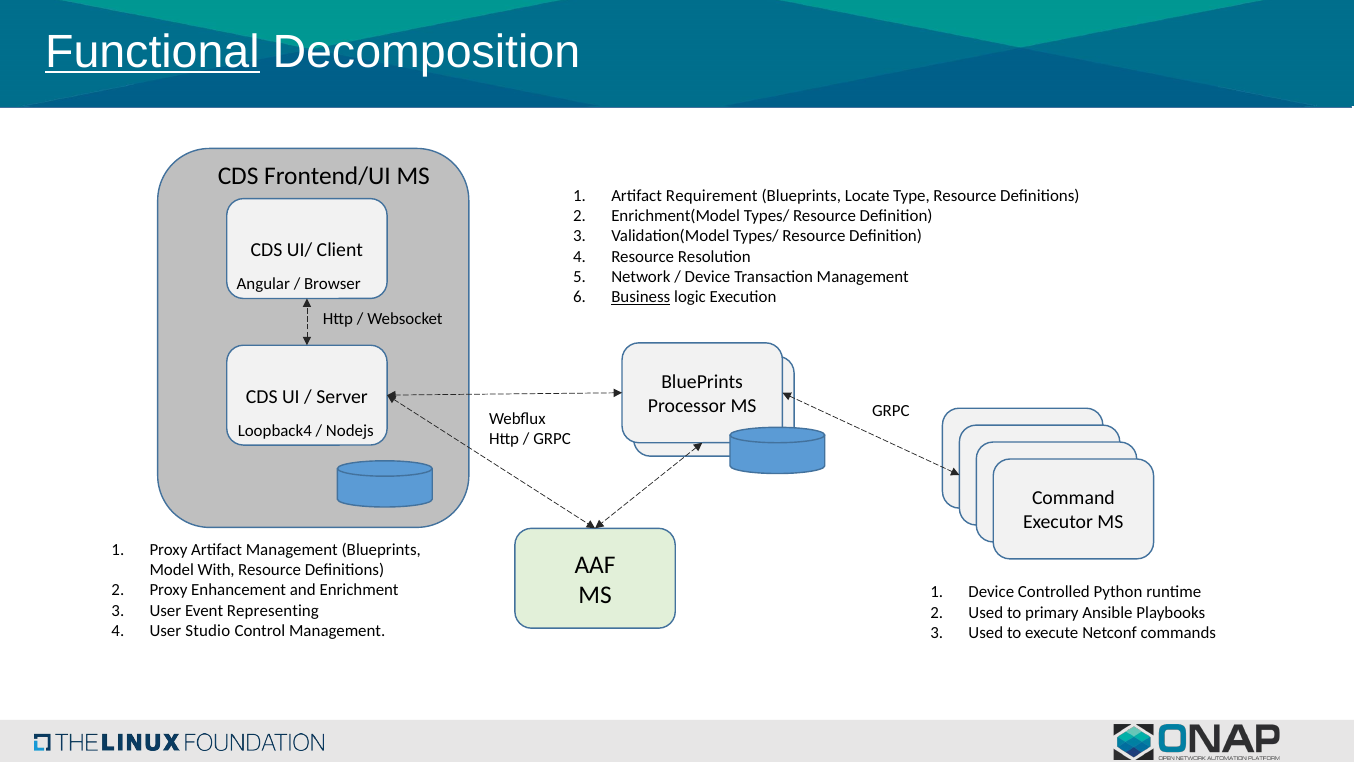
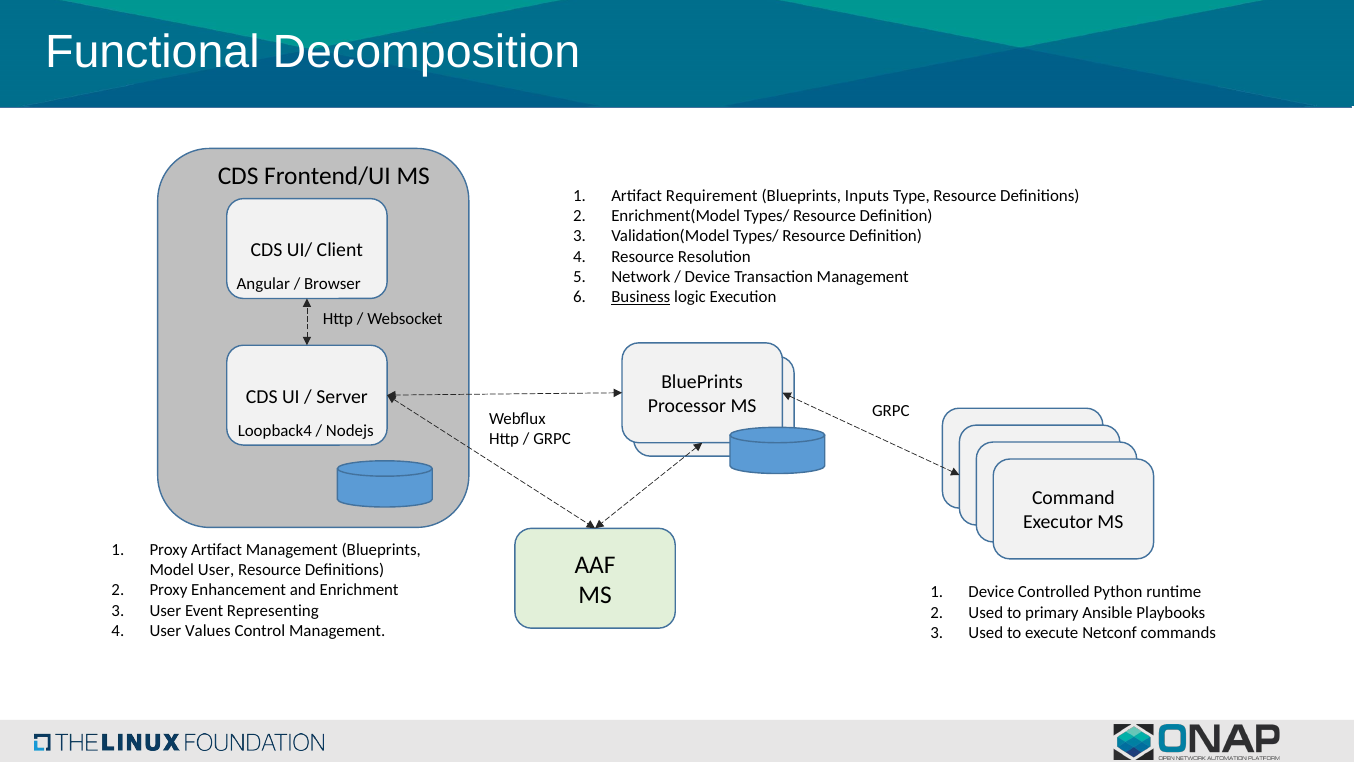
Functional underline: present -> none
Locate: Locate -> Inputs
Model With: With -> User
Studio: Studio -> Values
